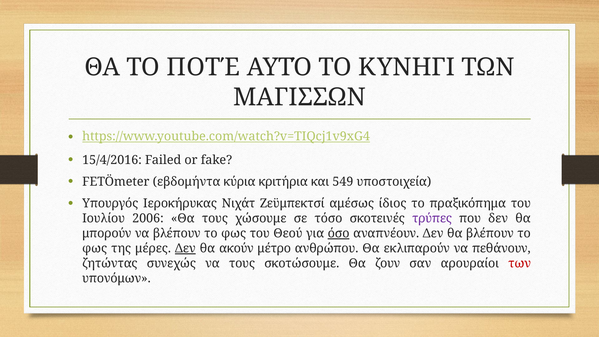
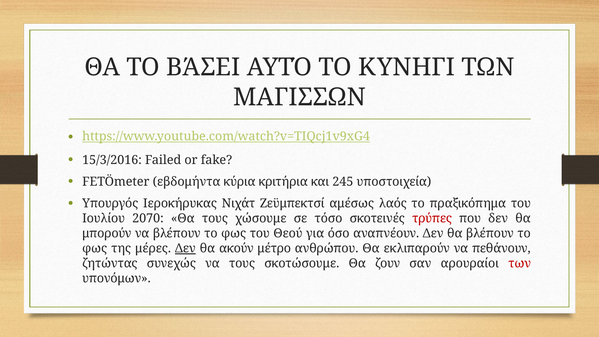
ΠΟΤΈ: ΠΟΤΈ -> ΒΆΣΕΙ
15/4/2016: 15/4/2016 -> 15/3/2016
549: 549 -> 245
ίδιος: ίδιος -> λαός
2006: 2006 -> 2070
τρύπες colour: purple -> red
όσο underline: present -> none
